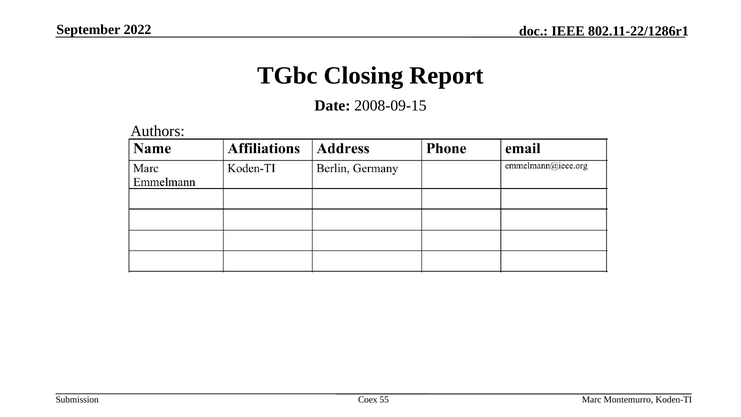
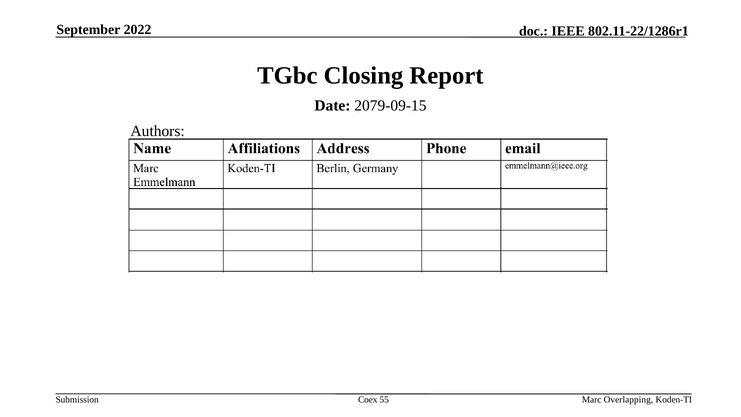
2008-09-15: 2008-09-15 -> 2079-09-15
Montemurro: Montemurro -> Overlapping
